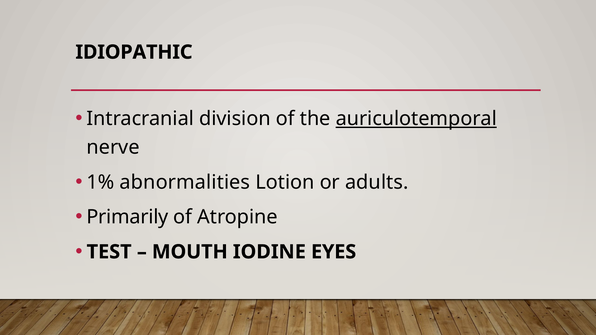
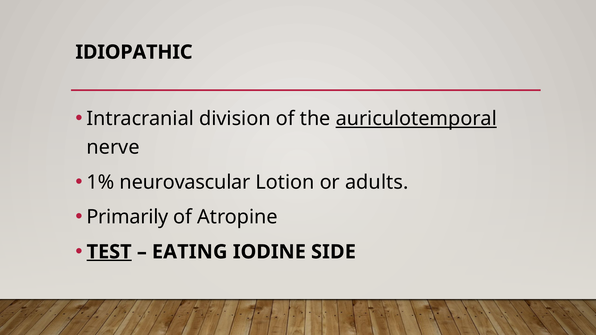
abnormalities: abnormalities -> neurovascular
TEST underline: none -> present
MOUTH: MOUTH -> EATING
EYES: EYES -> SIDE
